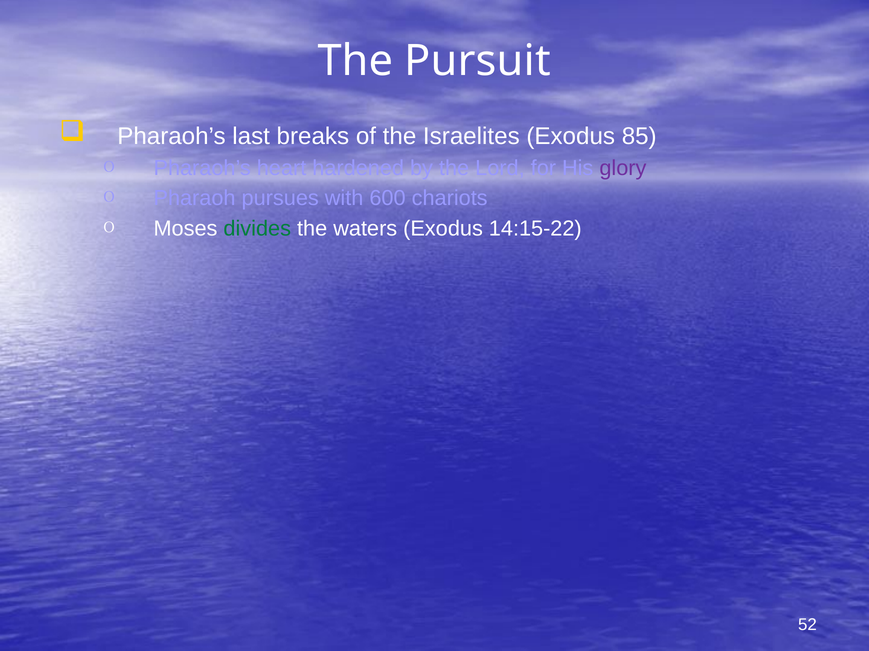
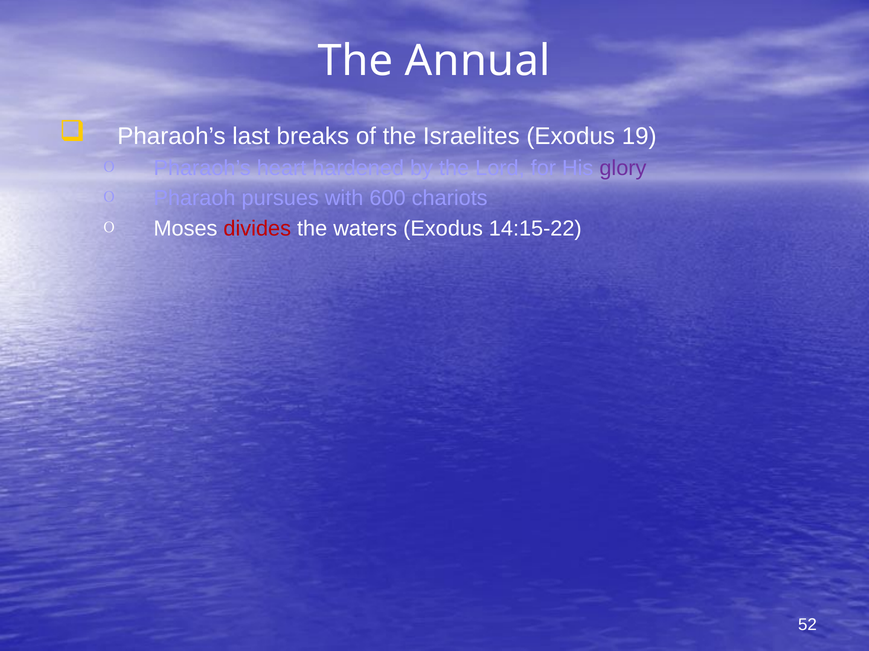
Pursuit: Pursuit -> Annual
85: 85 -> 19
divides colour: green -> red
